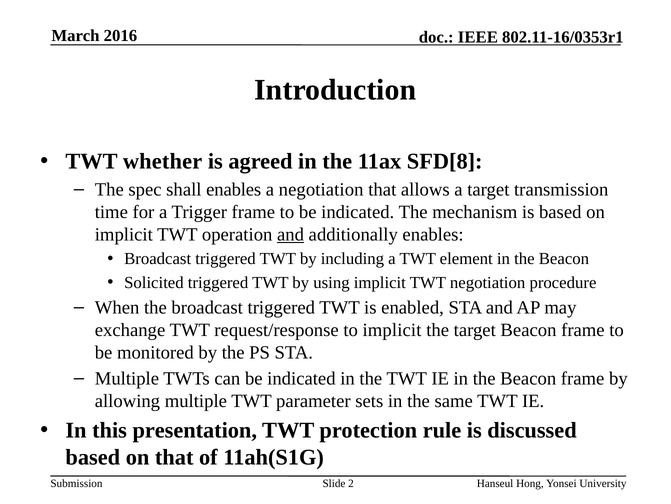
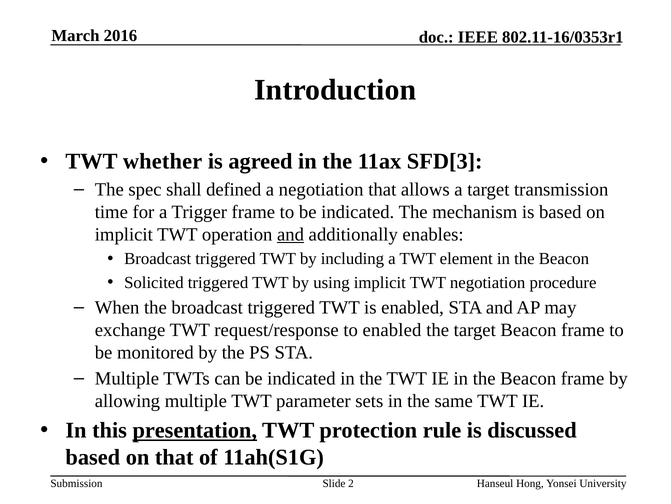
SFD[8: SFD[8 -> SFD[3
shall enables: enables -> defined
to implicit: implicit -> enabled
presentation underline: none -> present
